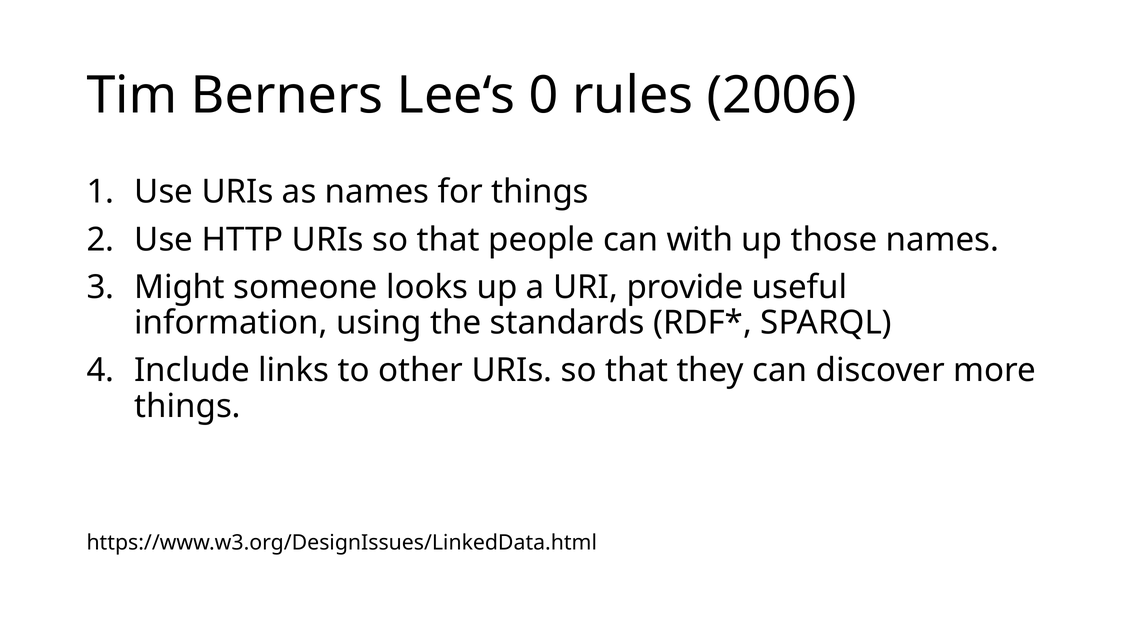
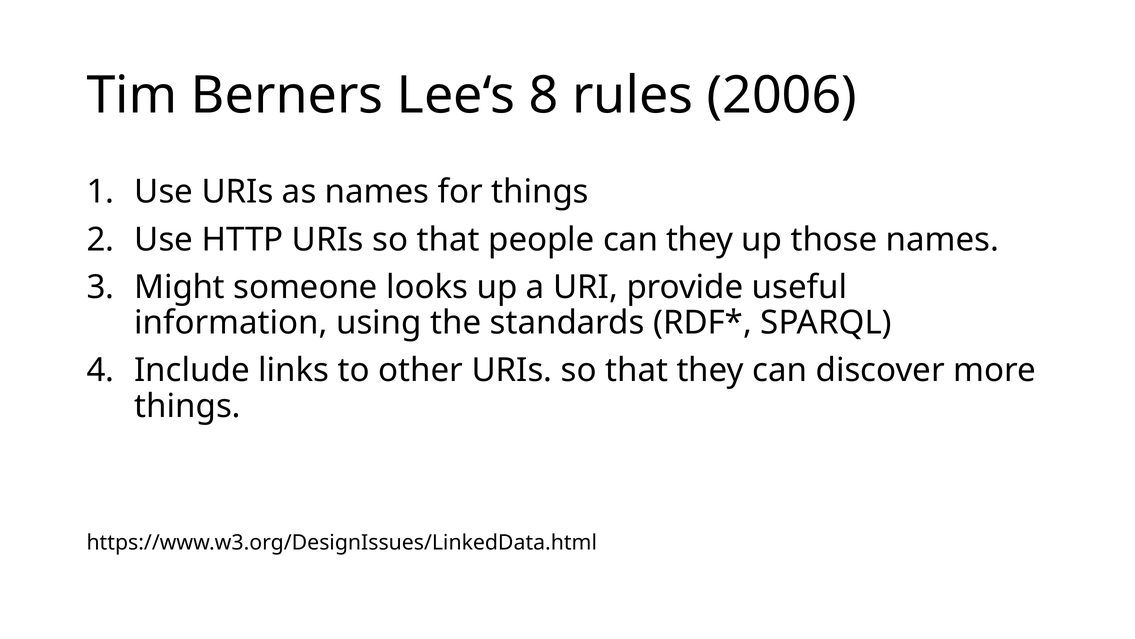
0: 0 -> 8
can with: with -> they
